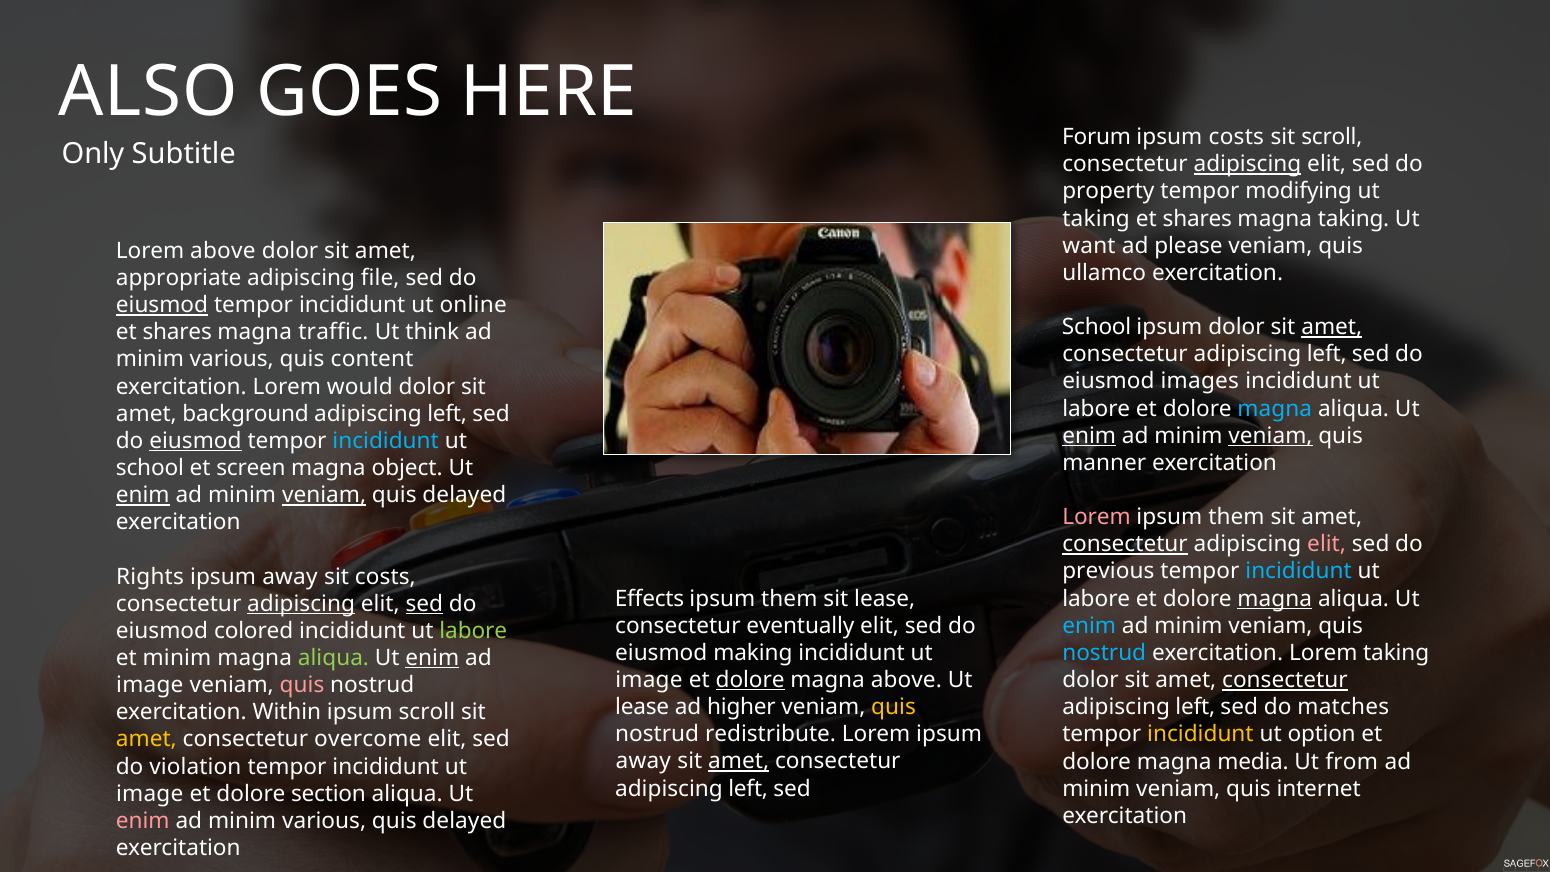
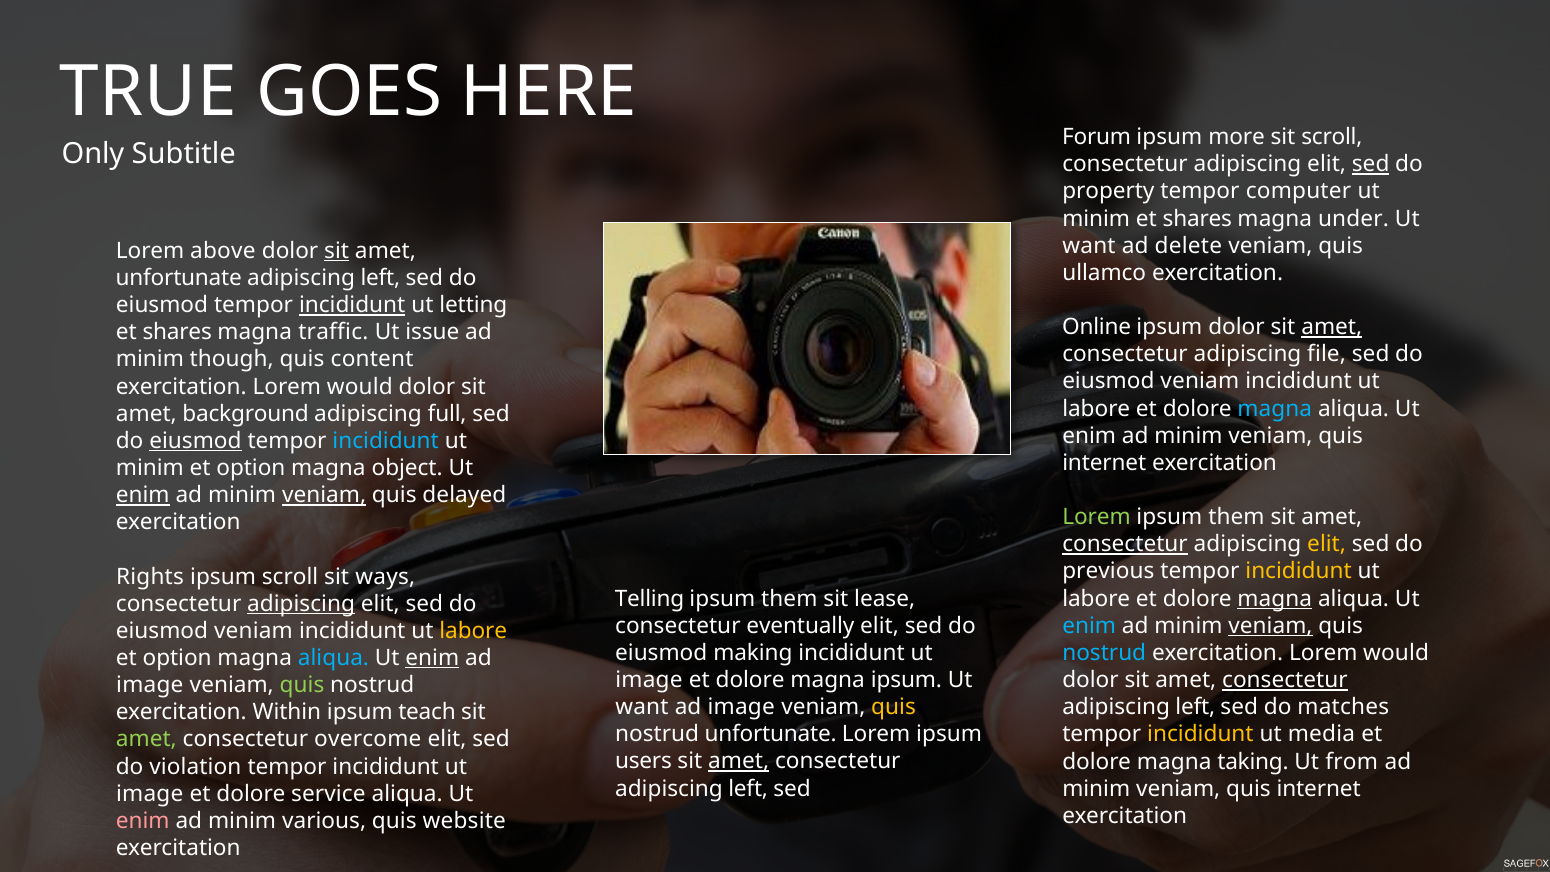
ALSO: ALSO -> TRUE
ipsum costs: costs -> more
adipiscing at (1247, 164) underline: present -> none
sed at (1371, 164) underline: none -> present
modifying: modifying -> computer
taking at (1096, 219): taking -> minim
magna taking: taking -> under
please: please -> delete
sit at (337, 251) underline: none -> present
appropriate at (179, 278): appropriate -> unfortunate
file at (380, 278): file -> left
eiusmod at (162, 305) underline: present -> none
incididunt at (352, 305) underline: none -> present
online: online -> letting
School at (1097, 327): School -> Online
think: think -> issue
left at (1327, 354): left -> file
various at (232, 359): various -> though
images at (1200, 381): images -> veniam
left at (447, 414): left -> full
enim at (1089, 436) underline: present -> none
veniam at (1270, 436) underline: present -> none
manner at (1104, 463): manner -> internet
school at (150, 468): school -> minim
screen at (251, 468): screen -> option
Lorem at (1097, 517) colour: pink -> light green
elit at (1327, 544) colour: pink -> yellow
incididunt at (1299, 571) colour: light blue -> yellow
away at (290, 577): away -> scroll
sit costs: costs -> ways
Effects: Effects -> Telling
sed at (424, 604) underline: present -> none
veniam at (1270, 626) underline: none -> present
colored at (254, 631): colored -> veniam
labore at (473, 631) colour: light green -> yellow
taking at (1396, 653): taking -> would
minim at (177, 658): minim -> option
aliqua at (333, 658) colour: light green -> light blue
dolore at (750, 680) underline: present -> none
magna above: above -> ipsum
quis at (302, 685) colour: pink -> light green
lease at (642, 707): lease -> want
higher at (741, 707): higher -> image
ipsum scroll: scroll -> teach
nostrud redistribute: redistribute -> unfortunate
option: option -> media
amet at (146, 739) colour: yellow -> light green
away at (643, 761): away -> users
media: media -> taking
section: section -> service
delayed at (464, 821): delayed -> website
